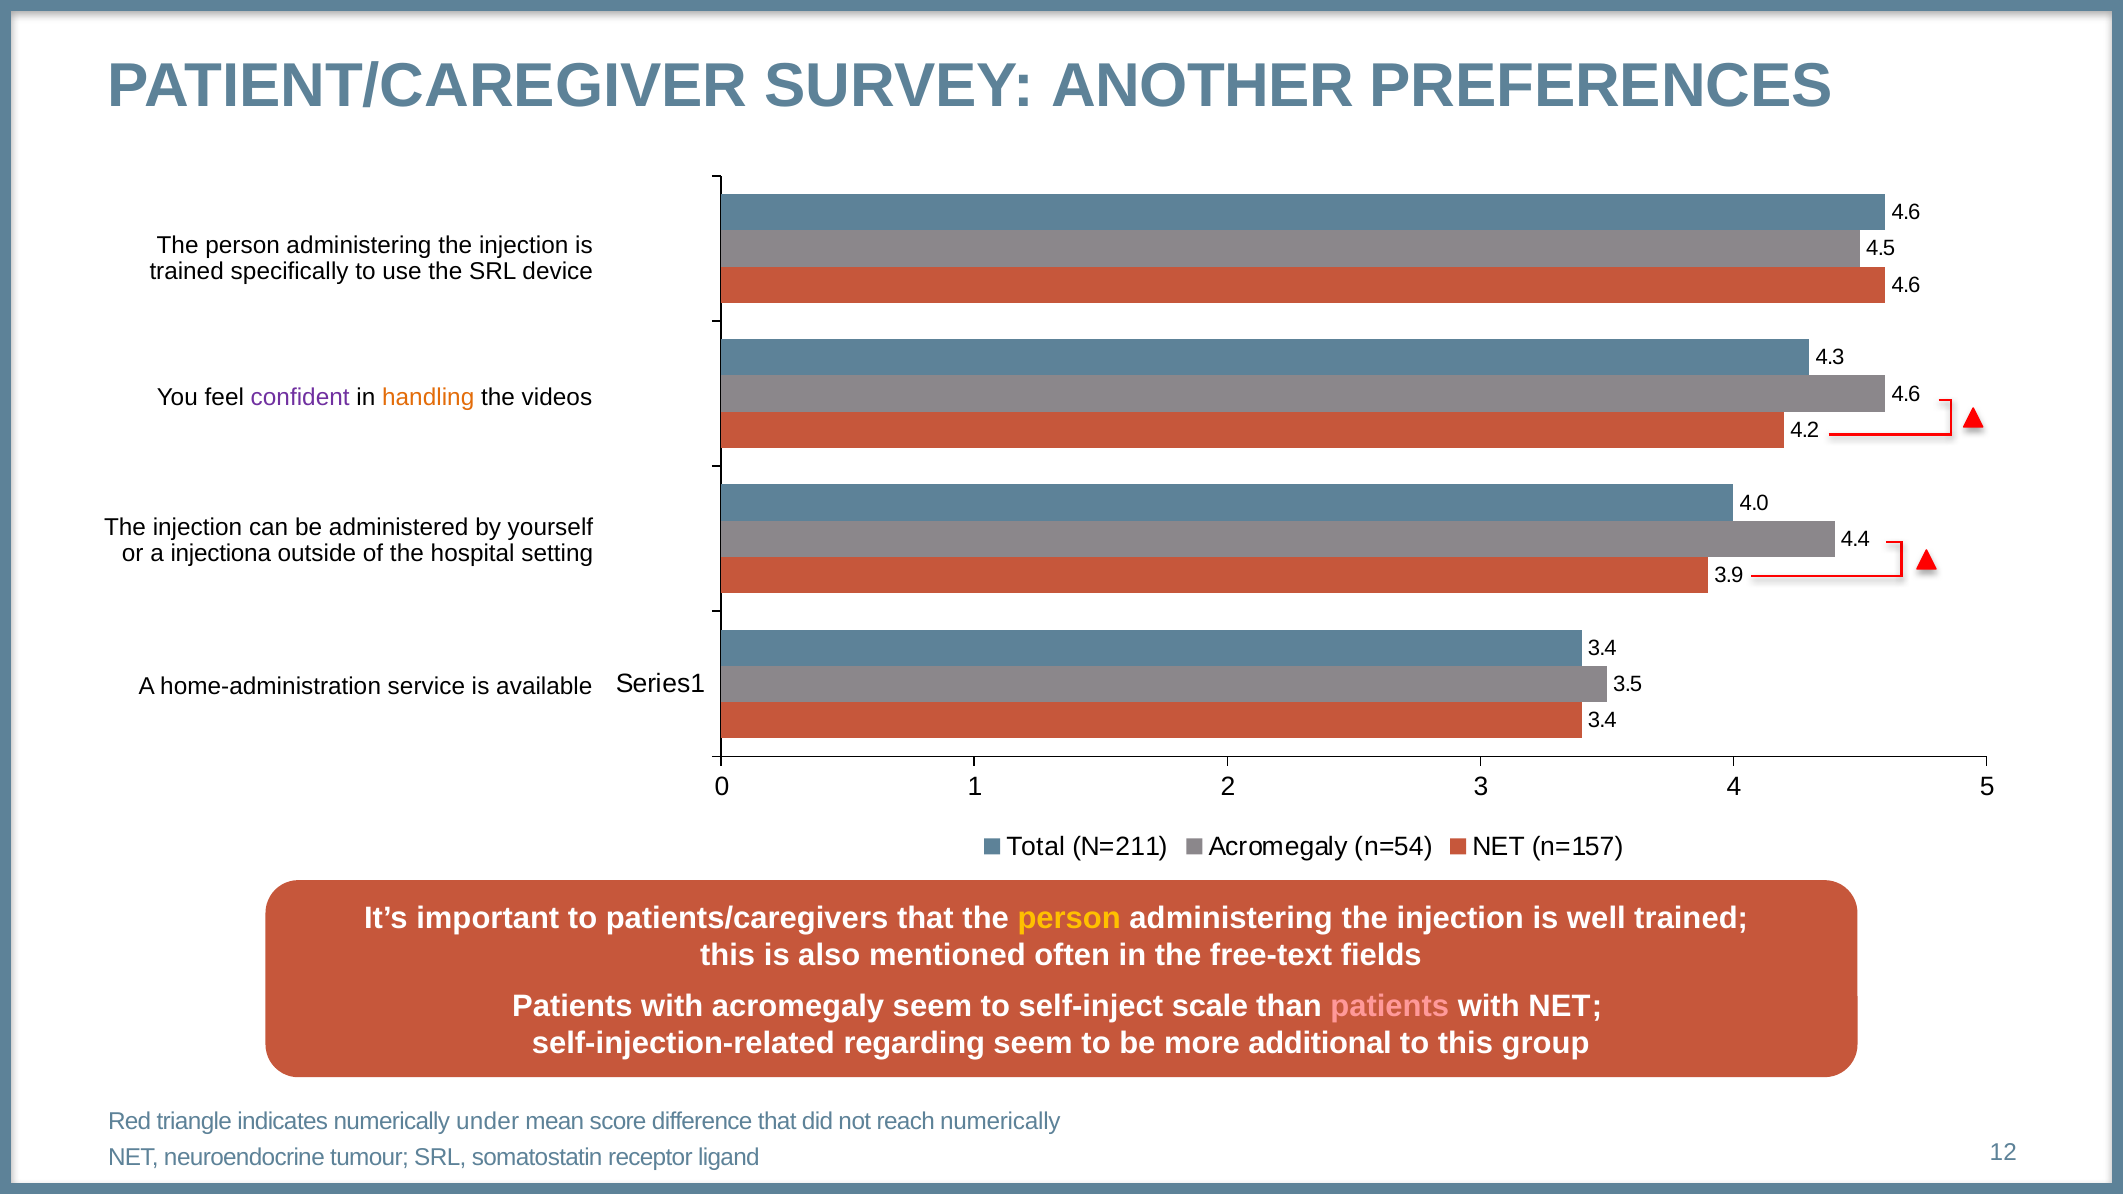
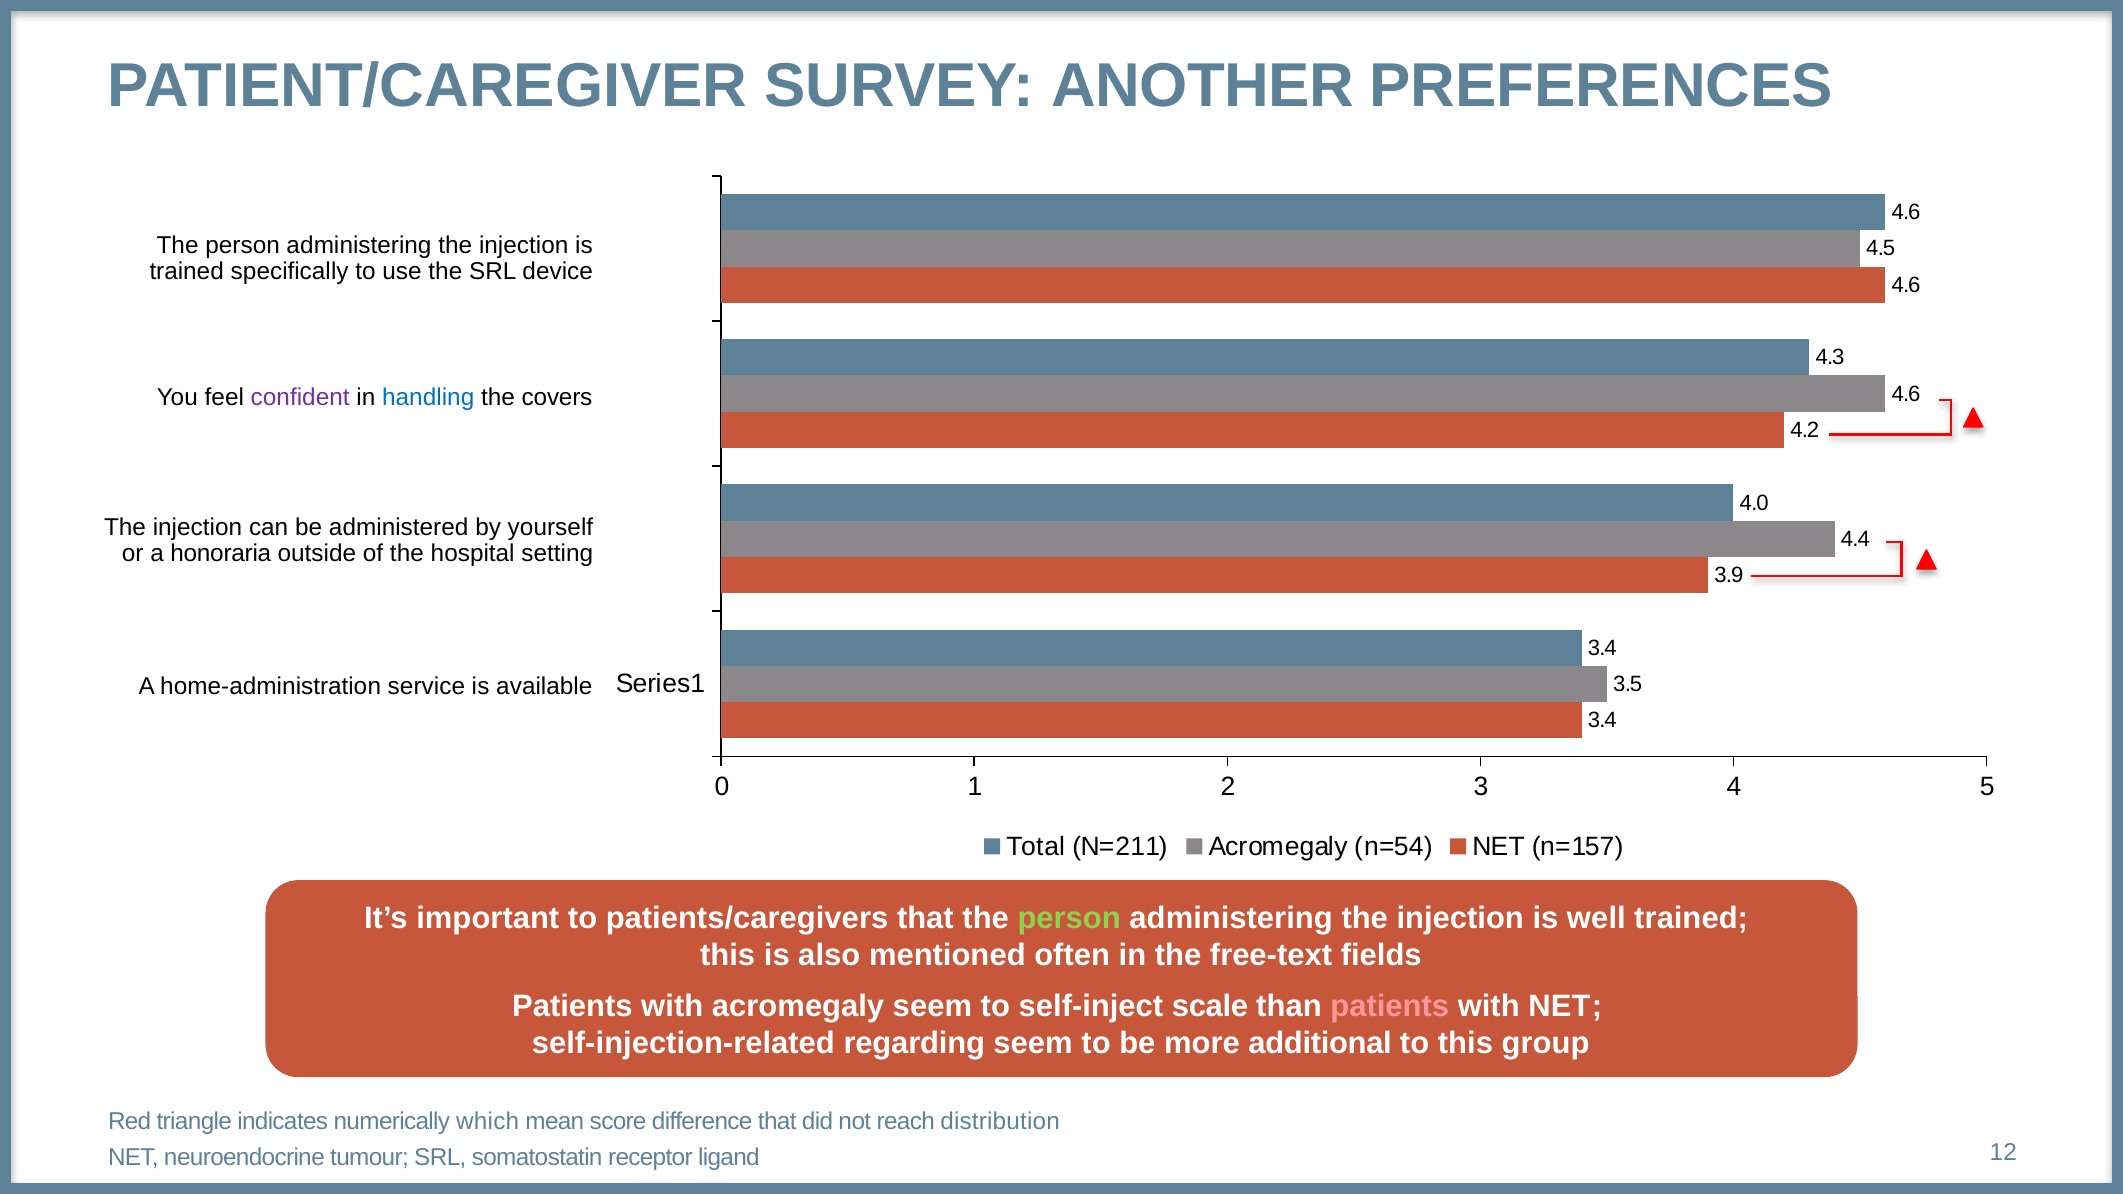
handling colour: orange -> blue
videos: videos -> covers
injectiona: injectiona -> honoraria
person at (1069, 919) colour: yellow -> light green
under: under -> which
reach numerically: numerically -> distribution
